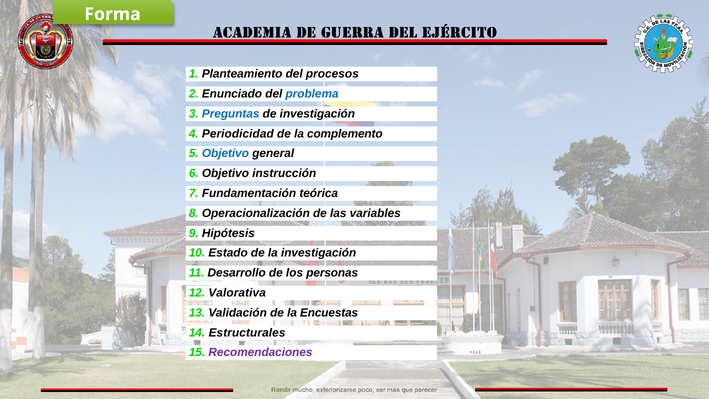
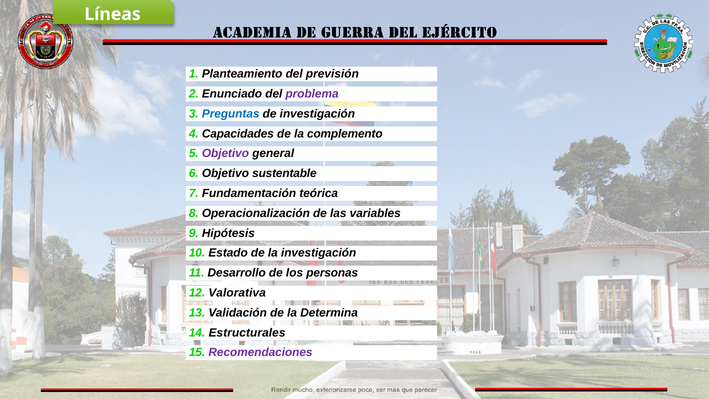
Forma: Forma -> Líneas
procesos: procesos -> previsión
problema colour: blue -> purple
Periodicidad: Periodicidad -> Capacidades
Objetivo at (225, 153) colour: blue -> purple
instrucción: instrucción -> sustentable
Encuestas: Encuestas -> Determina
